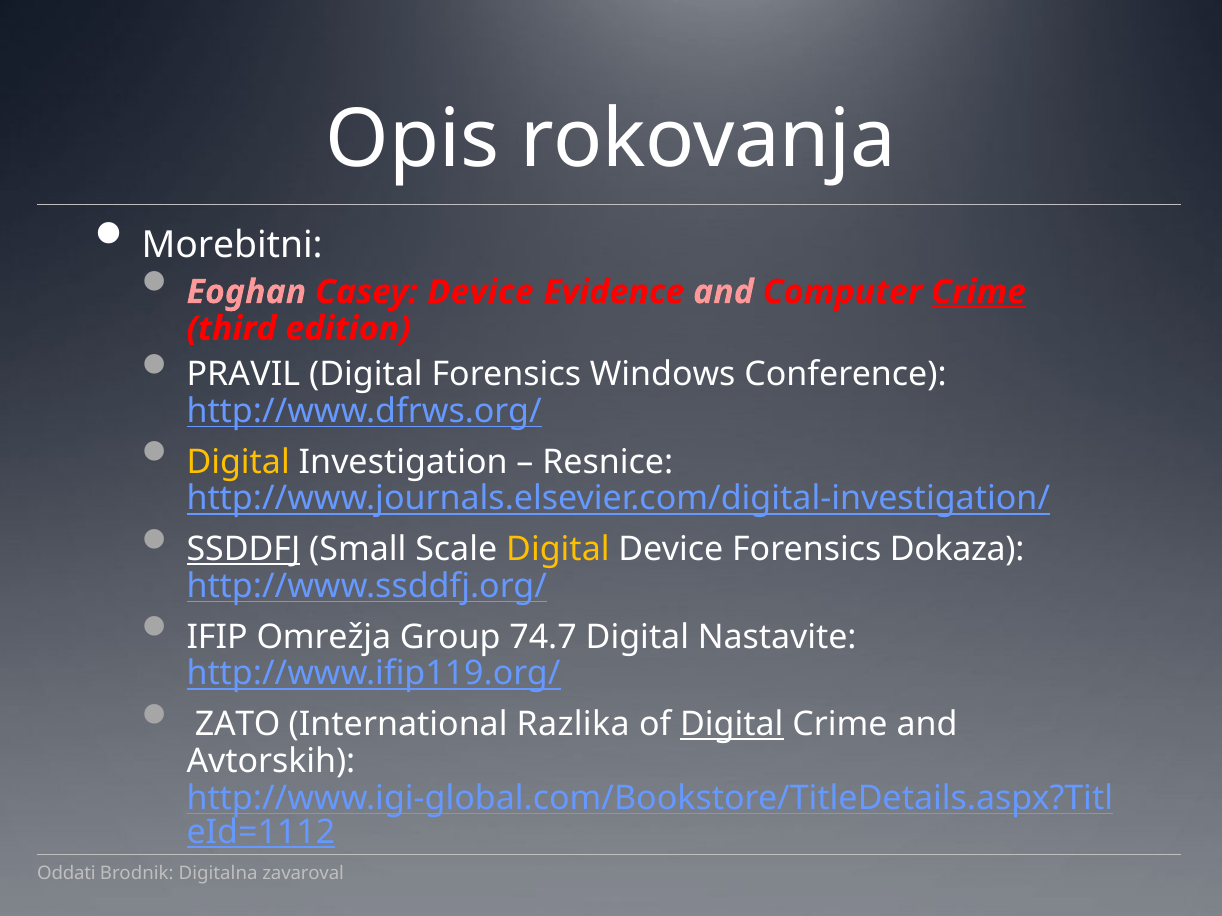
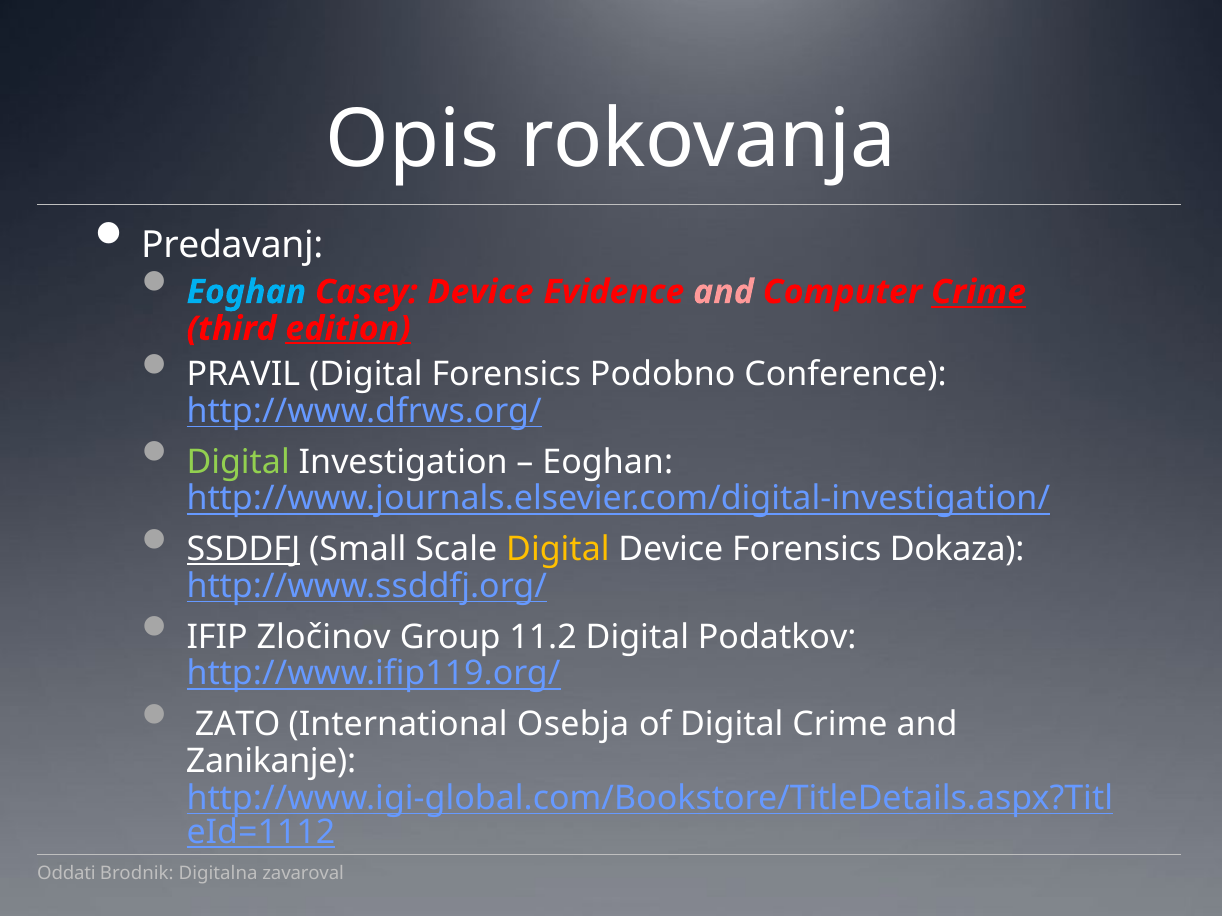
Morebitni: Morebitni -> Predavanj
Eoghan at (246, 292) colour: pink -> light blue
edition underline: none -> present
Windows: Windows -> Podobno
Digital at (238, 462) colour: yellow -> light green
Resnice at (608, 462): Resnice -> Eoghan
Omrežja: Omrežja -> Zločinov
74.7: 74.7 -> 11.2
Nastavite: Nastavite -> Podatkov
Razlika: Razlika -> Osebja
Digital at (732, 725) underline: present -> none
Avtorskih: Avtorskih -> Zanikanje
